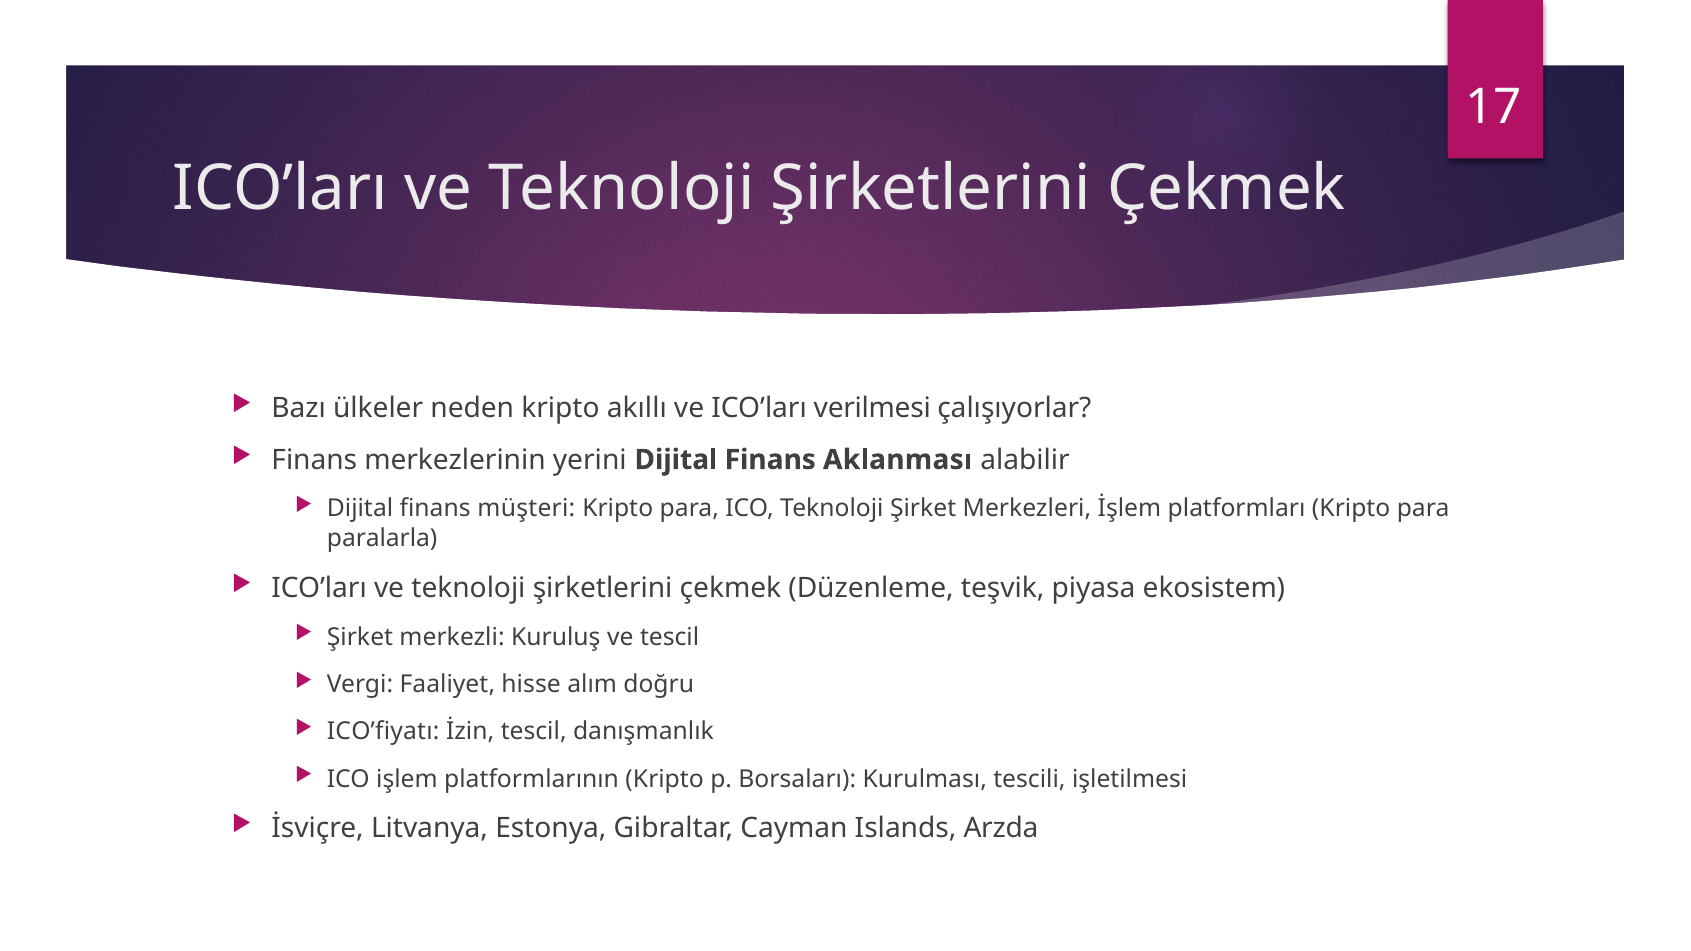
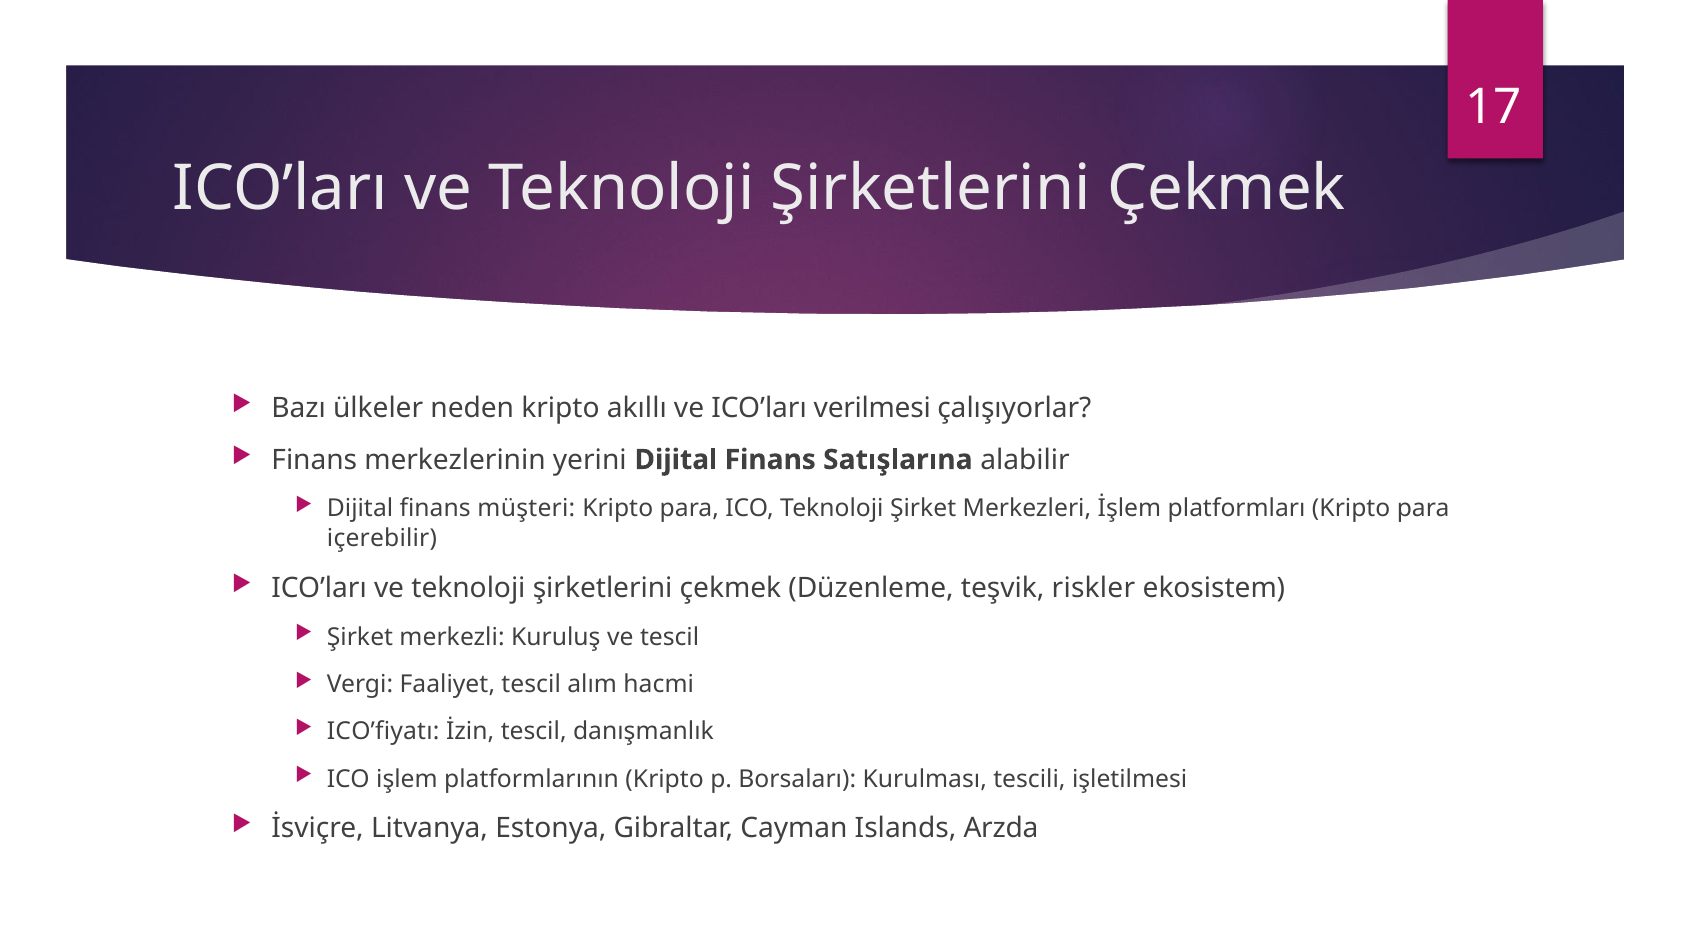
Aklanması: Aklanması -> Satışlarına
paralarla: paralarla -> içerebilir
piyasa: piyasa -> riskler
Faaliyet hisse: hisse -> tescil
doğru: doğru -> hacmi
